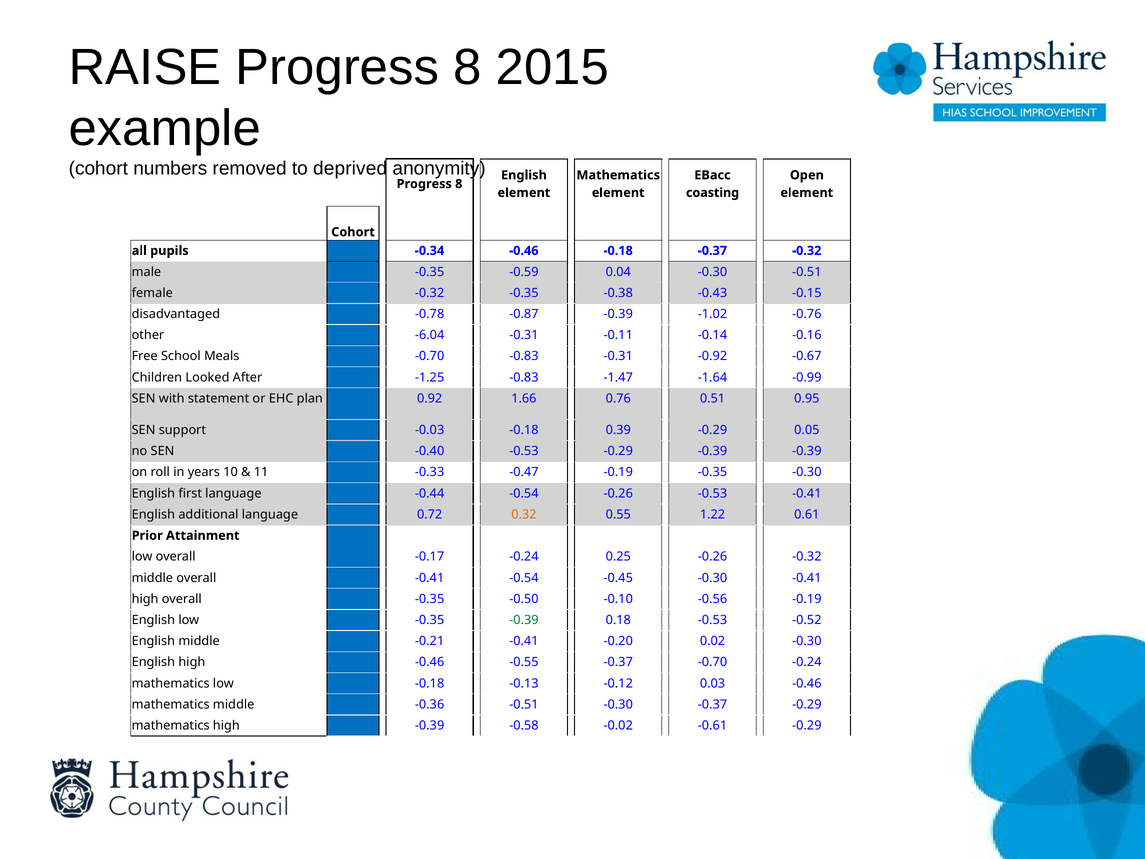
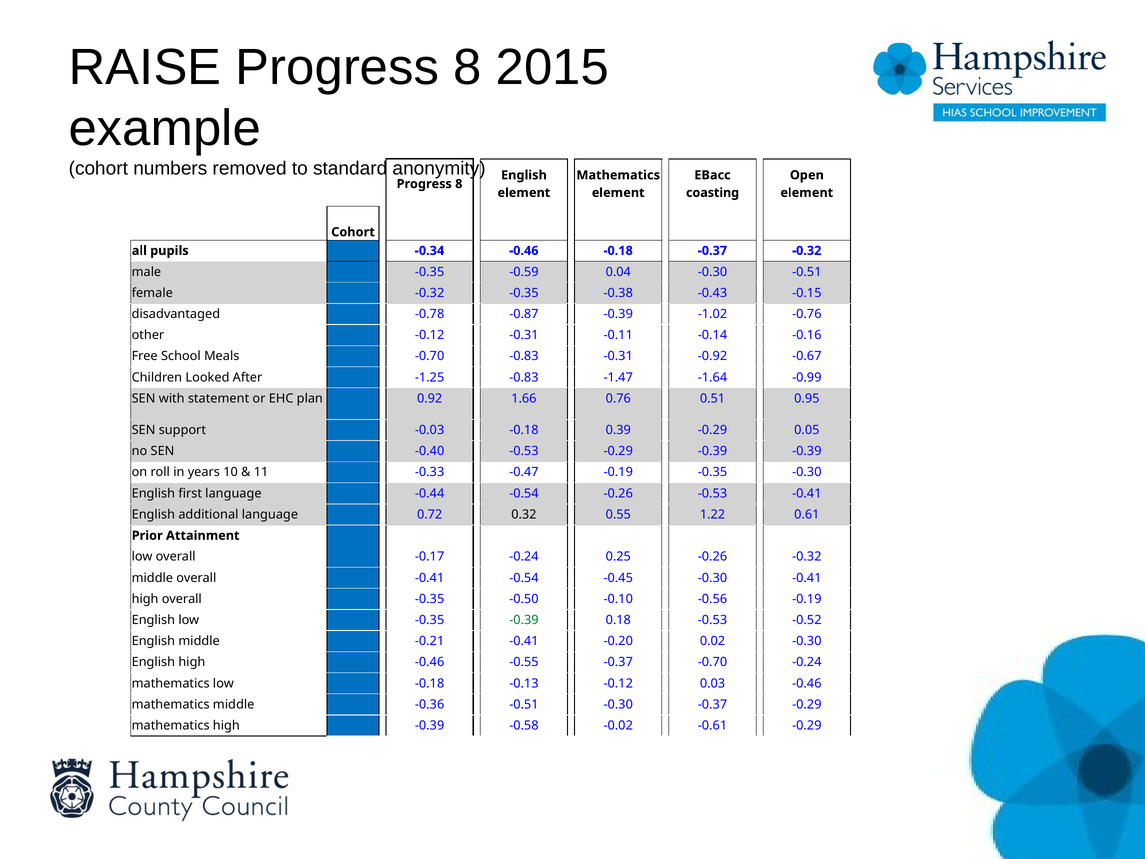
deprived: deprived -> standard
other -6.04: -6.04 -> -0.12
0.32 colour: orange -> black
